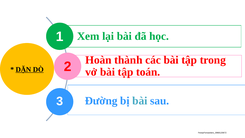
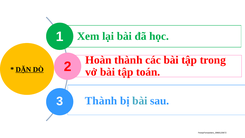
Đường at (101, 101): Đường -> Thành
